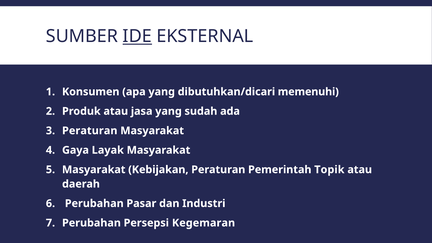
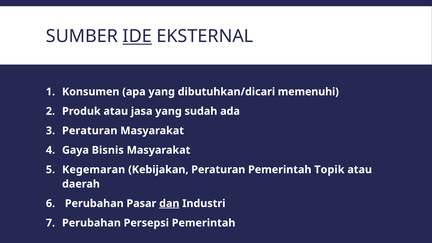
Layak: Layak -> Bisnis
Masyarakat at (94, 170): Masyarakat -> Kegemaran
dan underline: none -> present
Persepsi Kegemaran: Kegemaran -> Pemerintah
